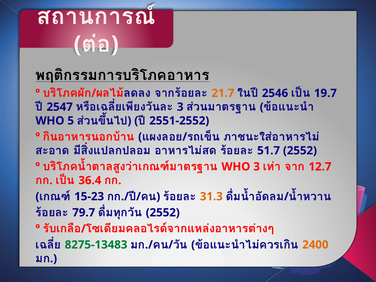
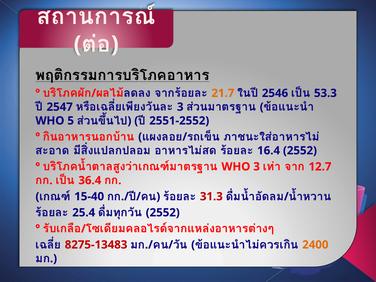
19.7: 19.7 -> 53.3
51.7: 51.7 -> 16.4
15-23: 15-23 -> 15-40
31.3 colour: orange -> red
79.7: 79.7 -> 25.4
8275-13483 colour: green -> red
